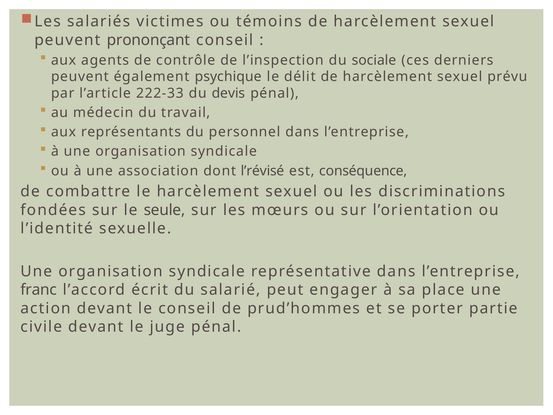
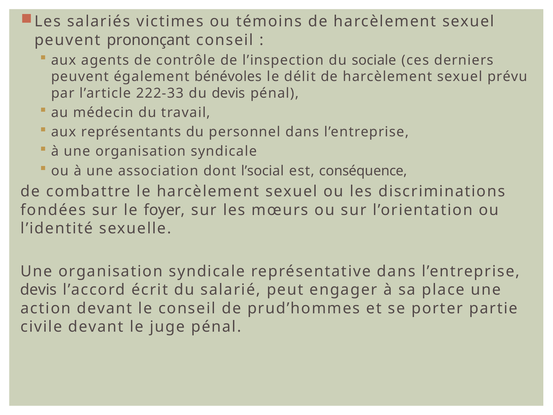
psychique: psychique -> bénévoles
l’révisé: l’révisé -> l’social
seule: seule -> foyer
franc at (39, 290): franc -> devis
